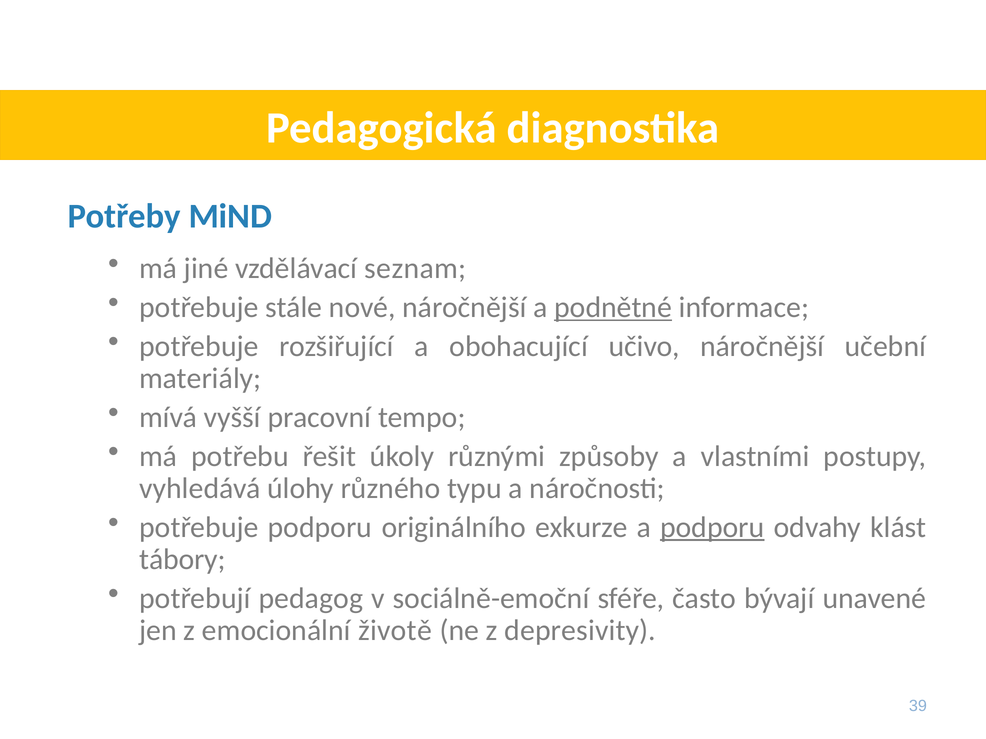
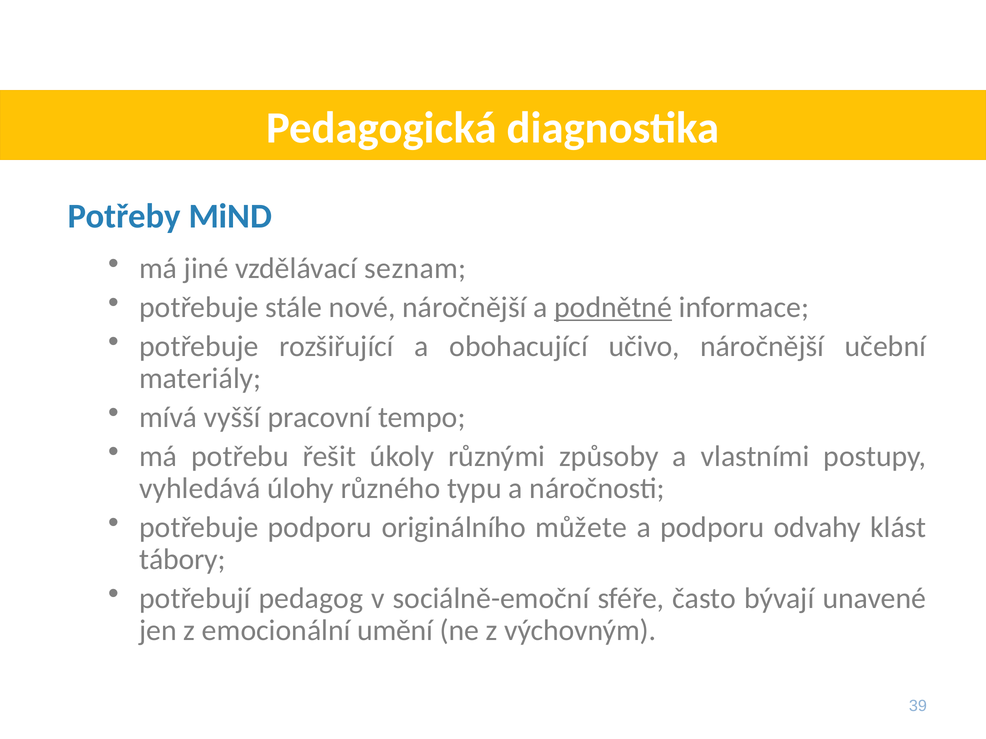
exkurze: exkurze -> můžete
podporu at (712, 528) underline: present -> none
životě: životě -> umění
depresivity: depresivity -> výchovným
